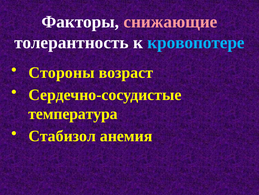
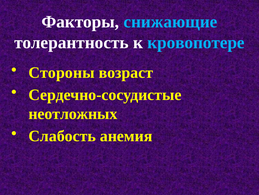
снижающие colour: pink -> light blue
температура: температура -> неотложных
Стабизол: Стабизол -> Слабость
